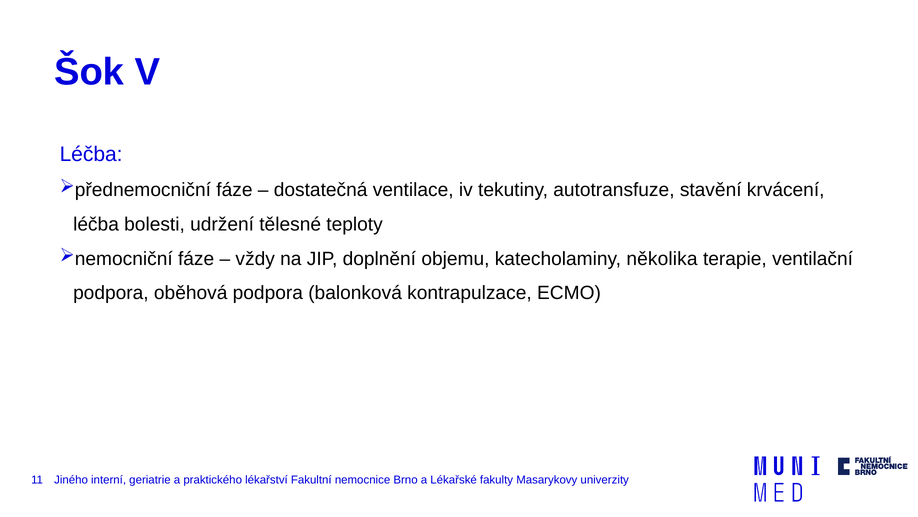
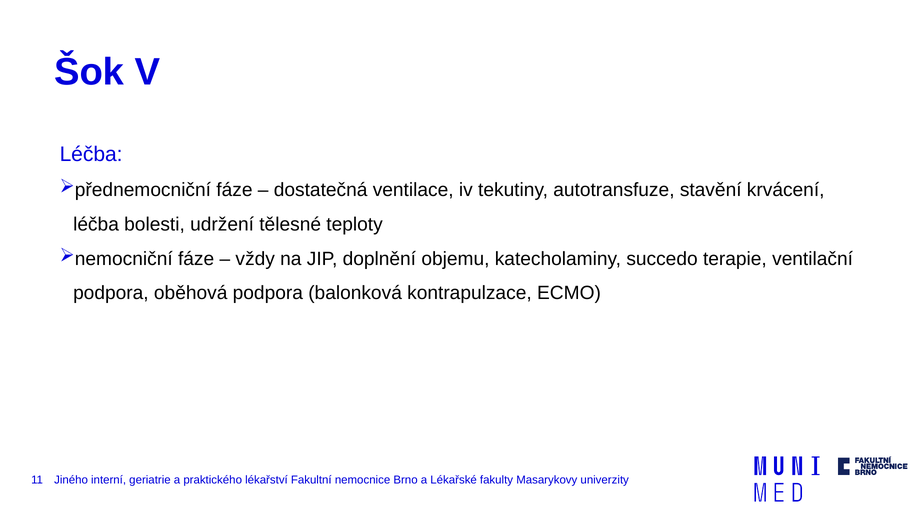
několika: několika -> succedo
